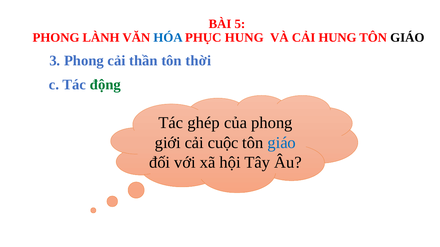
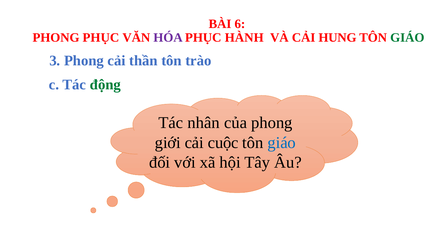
5: 5 -> 6
PHONG LÀNH: LÀNH -> PHỤC
HÓA colour: blue -> purple
PHỤC HUNG: HUNG -> HÀNH
GIÁO at (407, 38) colour: black -> green
thời: thời -> trào
ghép: ghép -> nhân
